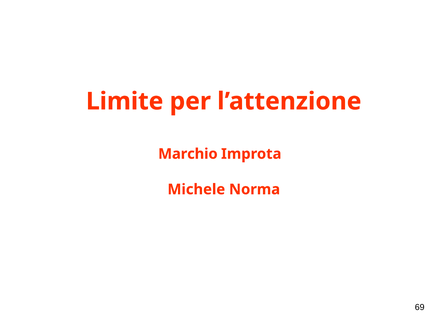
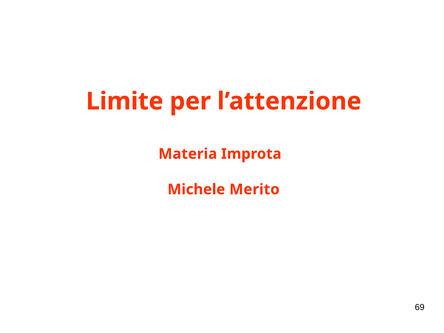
Marchio: Marchio -> Materia
Norma: Norma -> Merito
